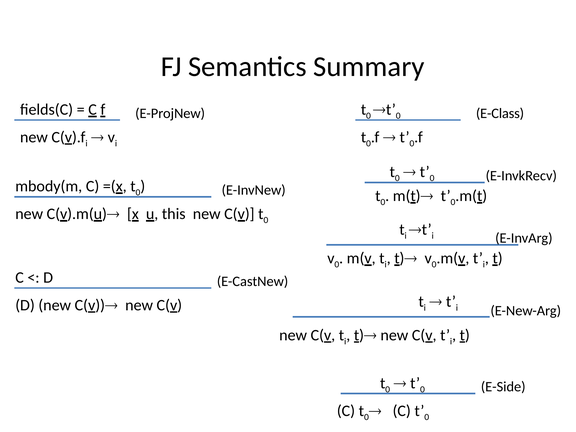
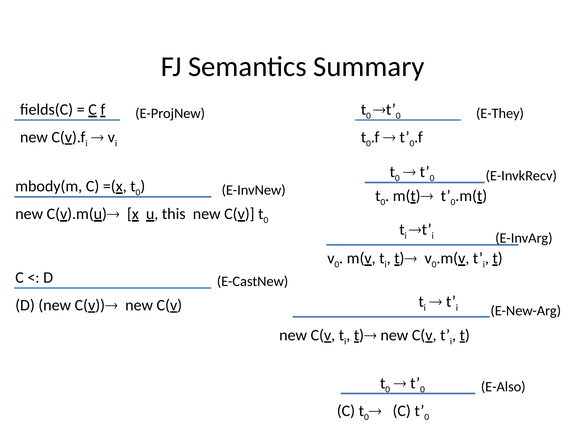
E-Class: E-Class -> E-They
E-Side: E-Side -> E-Also
